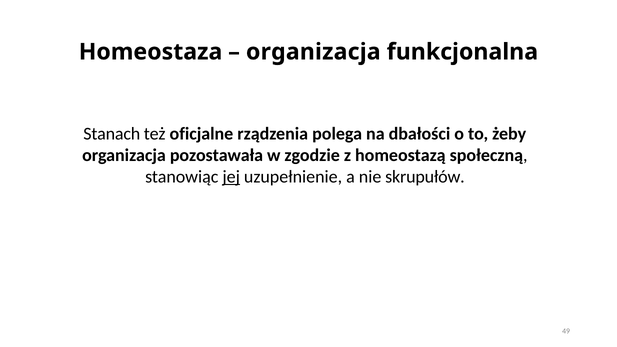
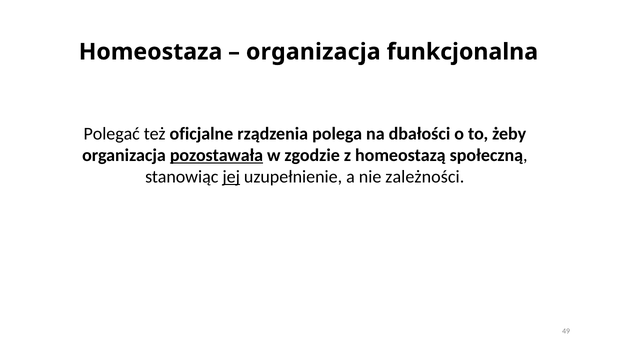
Stanach: Stanach -> Polegać
pozostawała underline: none -> present
skrupułów: skrupułów -> zależności
